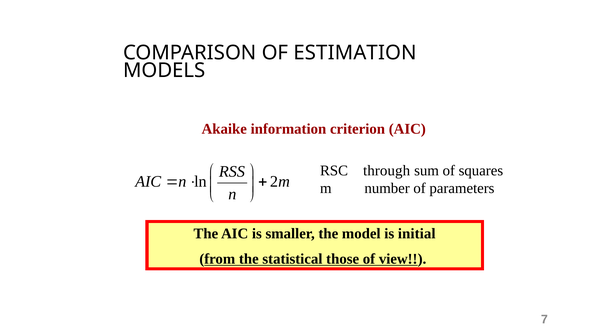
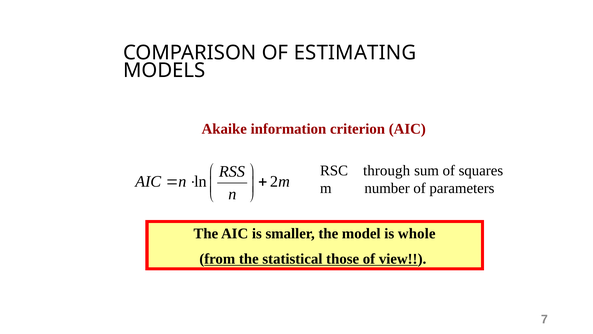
ESTIMATION: ESTIMATION -> ESTIMATING
initial: initial -> whole
